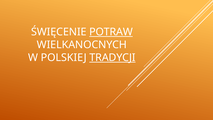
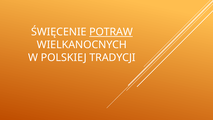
TRADYCJI underline: present -> none
